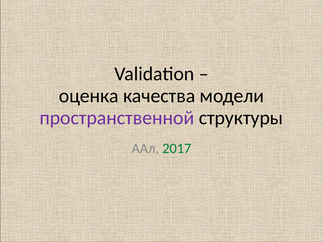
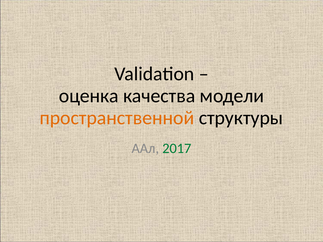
пространственной colour: purple -> orange
